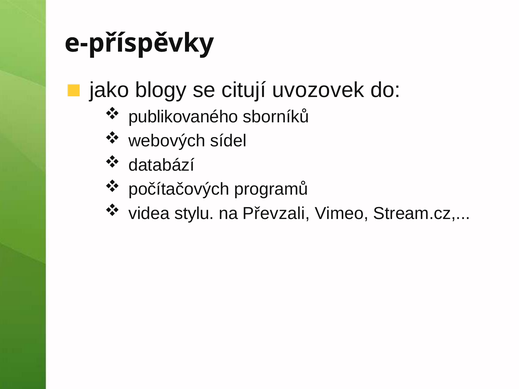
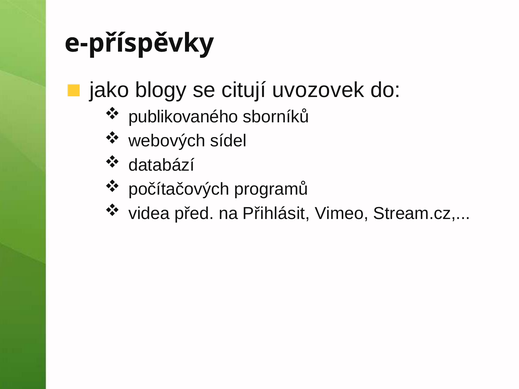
stylu: stylu -> před
Převzali: Převzali -> Přihlásit
